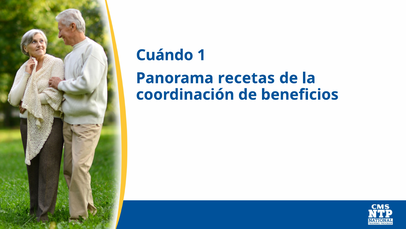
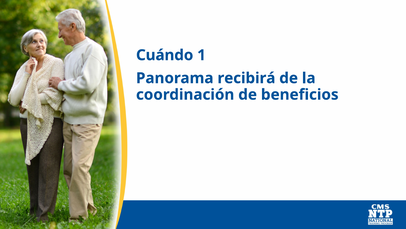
recetas: recetas -> recibirá
